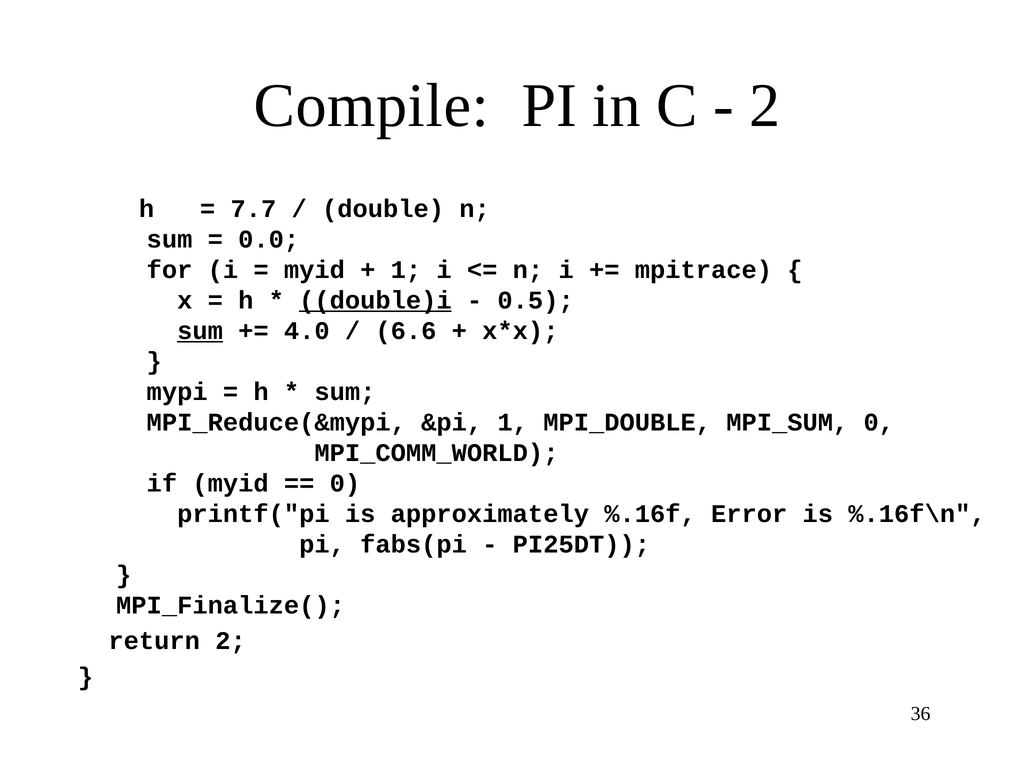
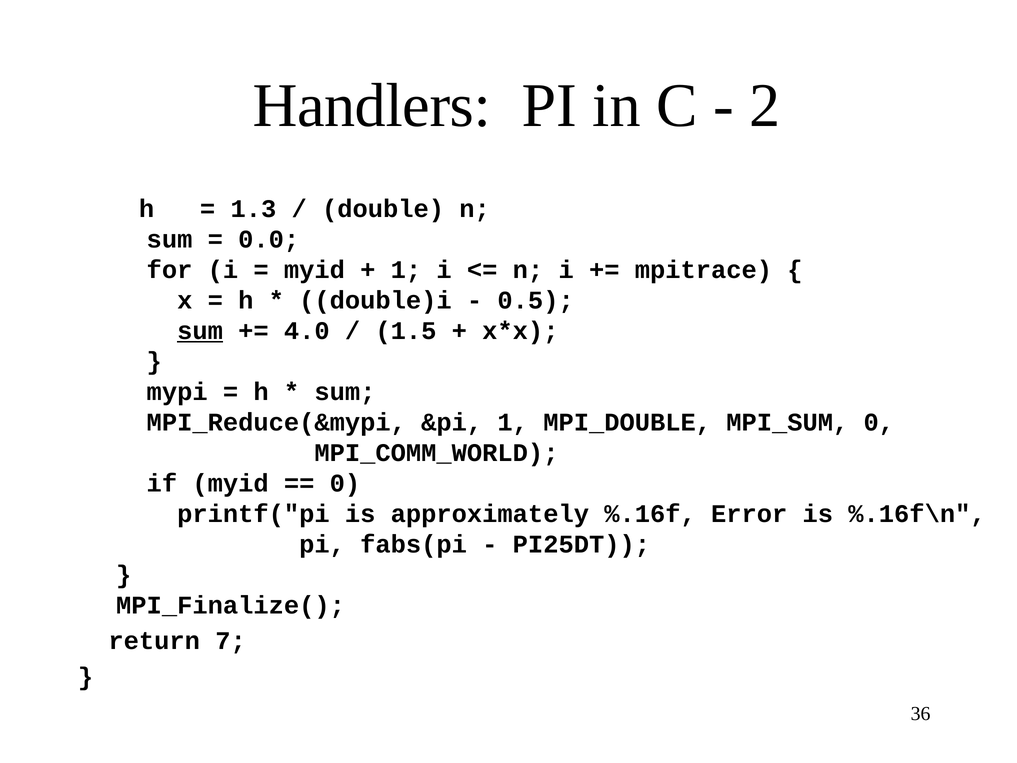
Compile: Compile -> Handlers
7.7: 7.7 -> 1.3
double)i underline: present -> none
6.6: 6.6 -> 1.5
return 2: 2 -> 7
